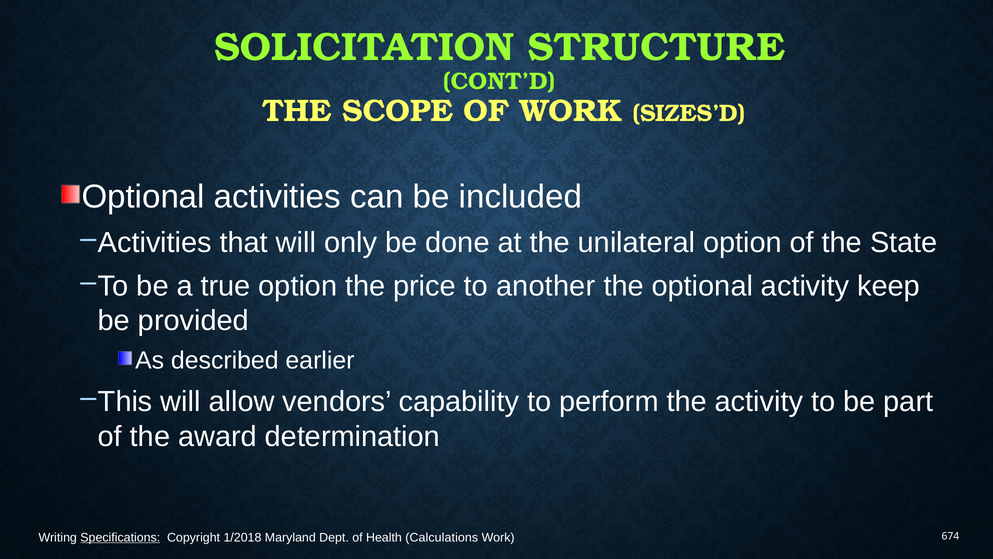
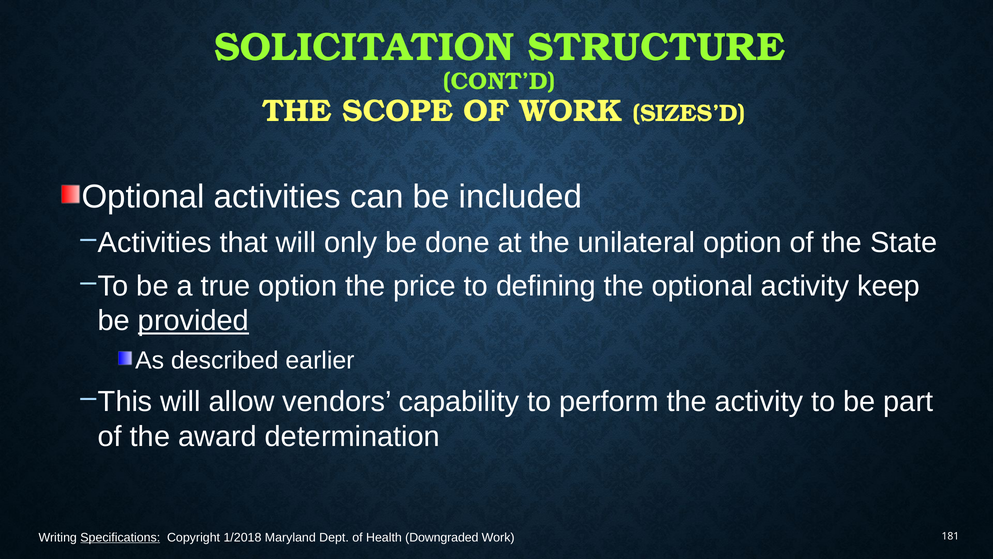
another: another -> defining
provided underline: none -> present
Calculations: Calculations -> Downgraded
674: 674 -> 181
